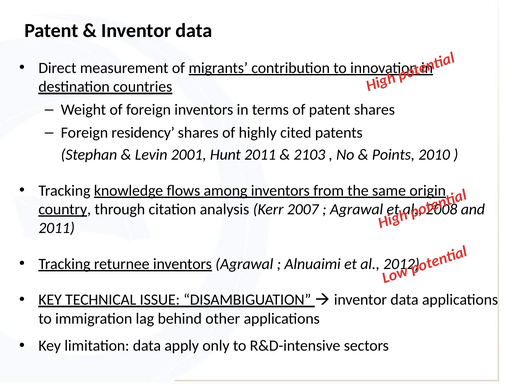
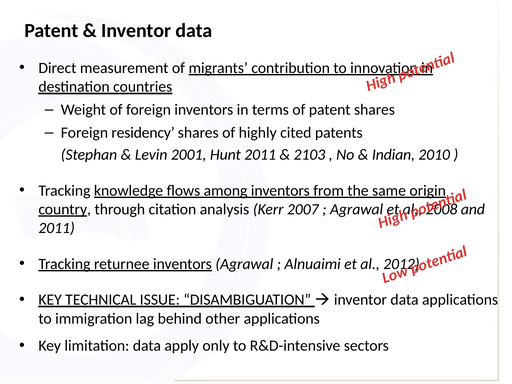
Points: Points -> Indian
